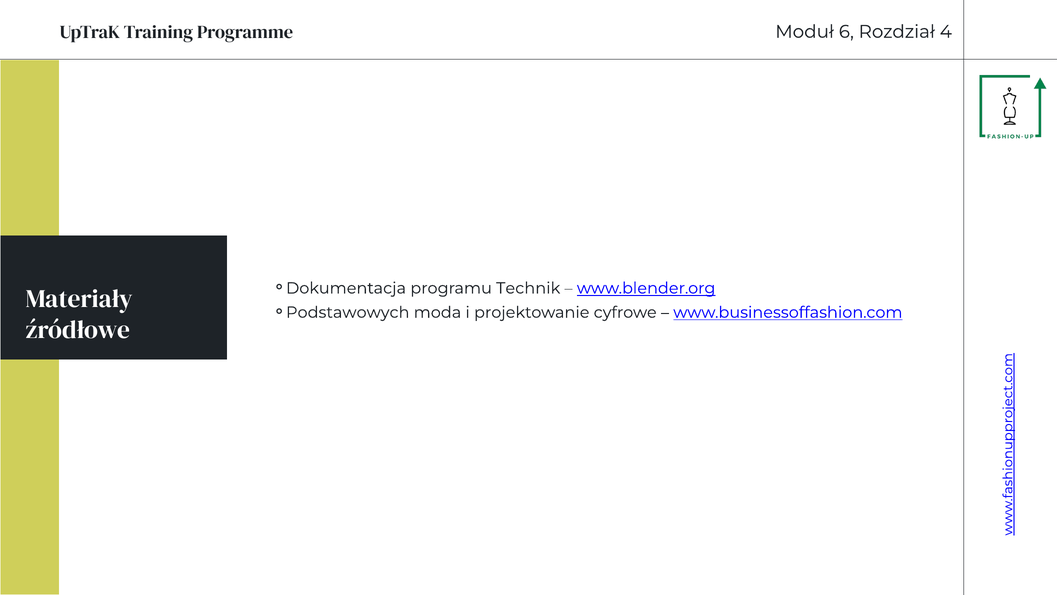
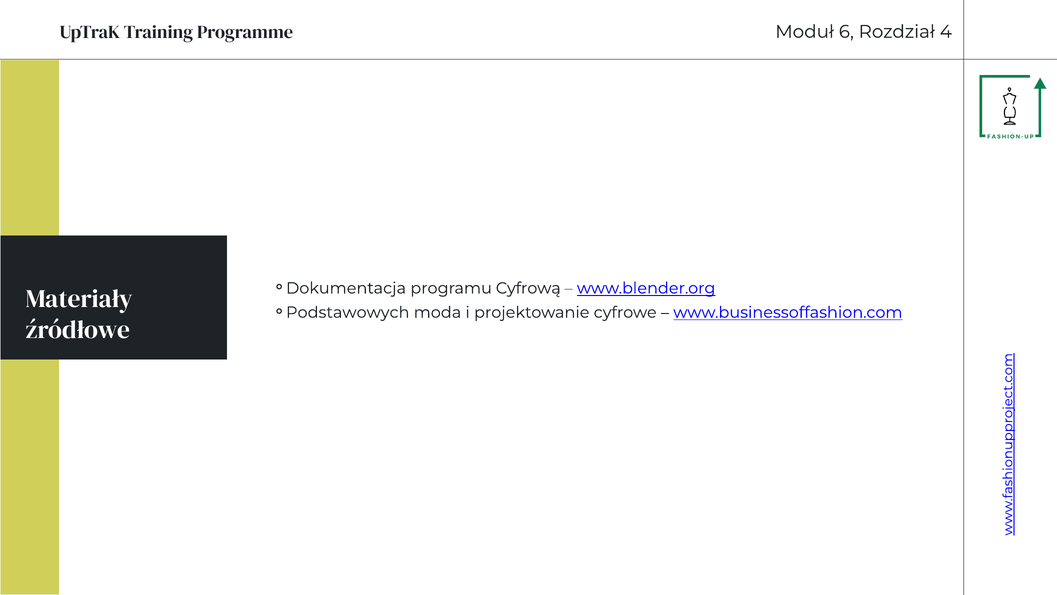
Technik: Technik -> Cyfrową
